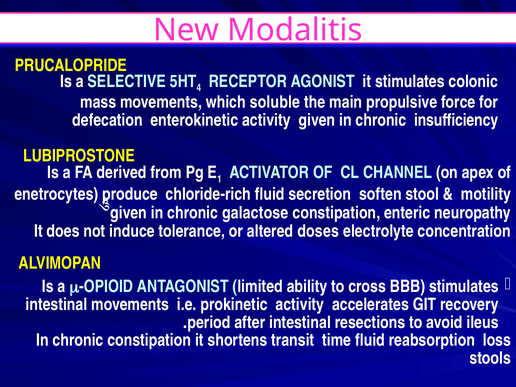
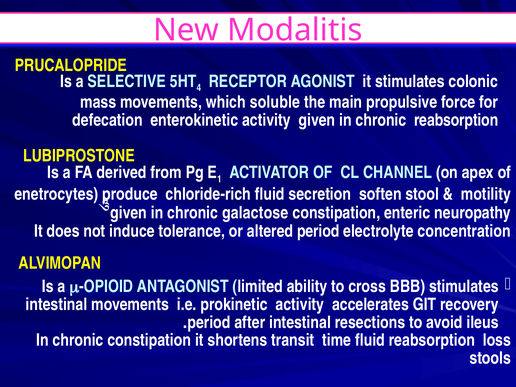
chronic insufficiency: insufficiency -> reabsorption
altered doses: doses -> period
